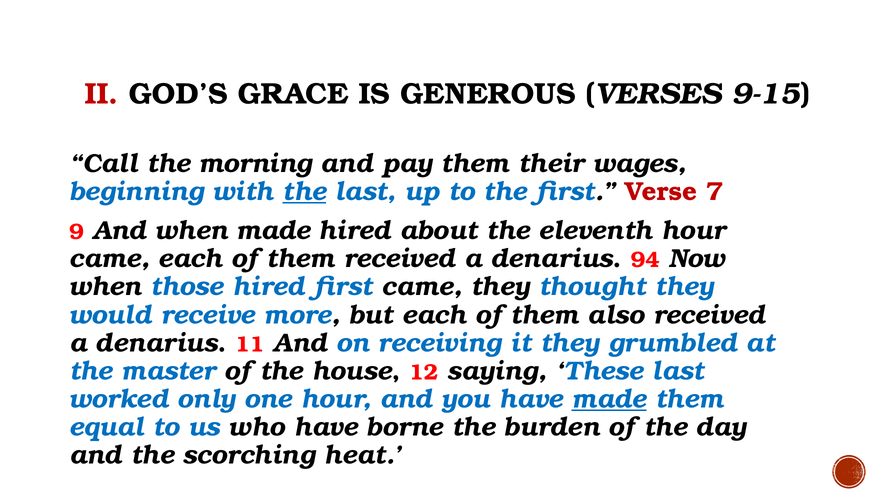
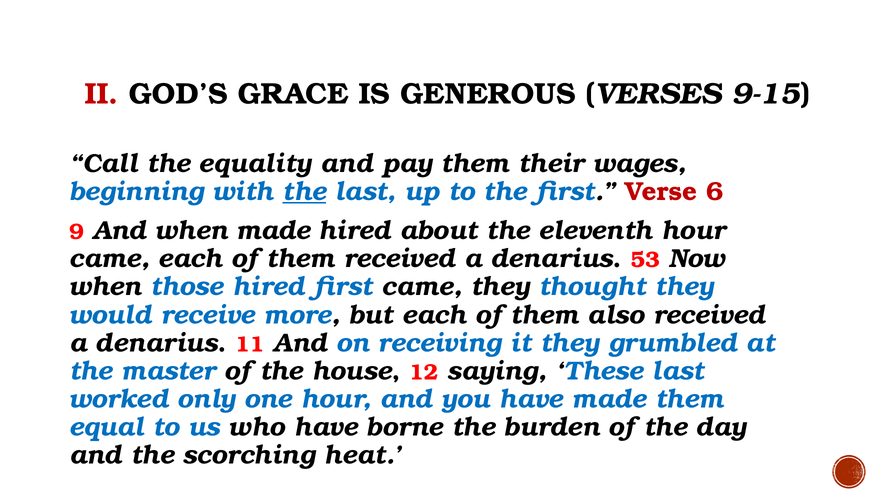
morning: morning -> equality
7: 7 -> 6
94: 94 -> 53
made at (609, 399) underline: present -> none
